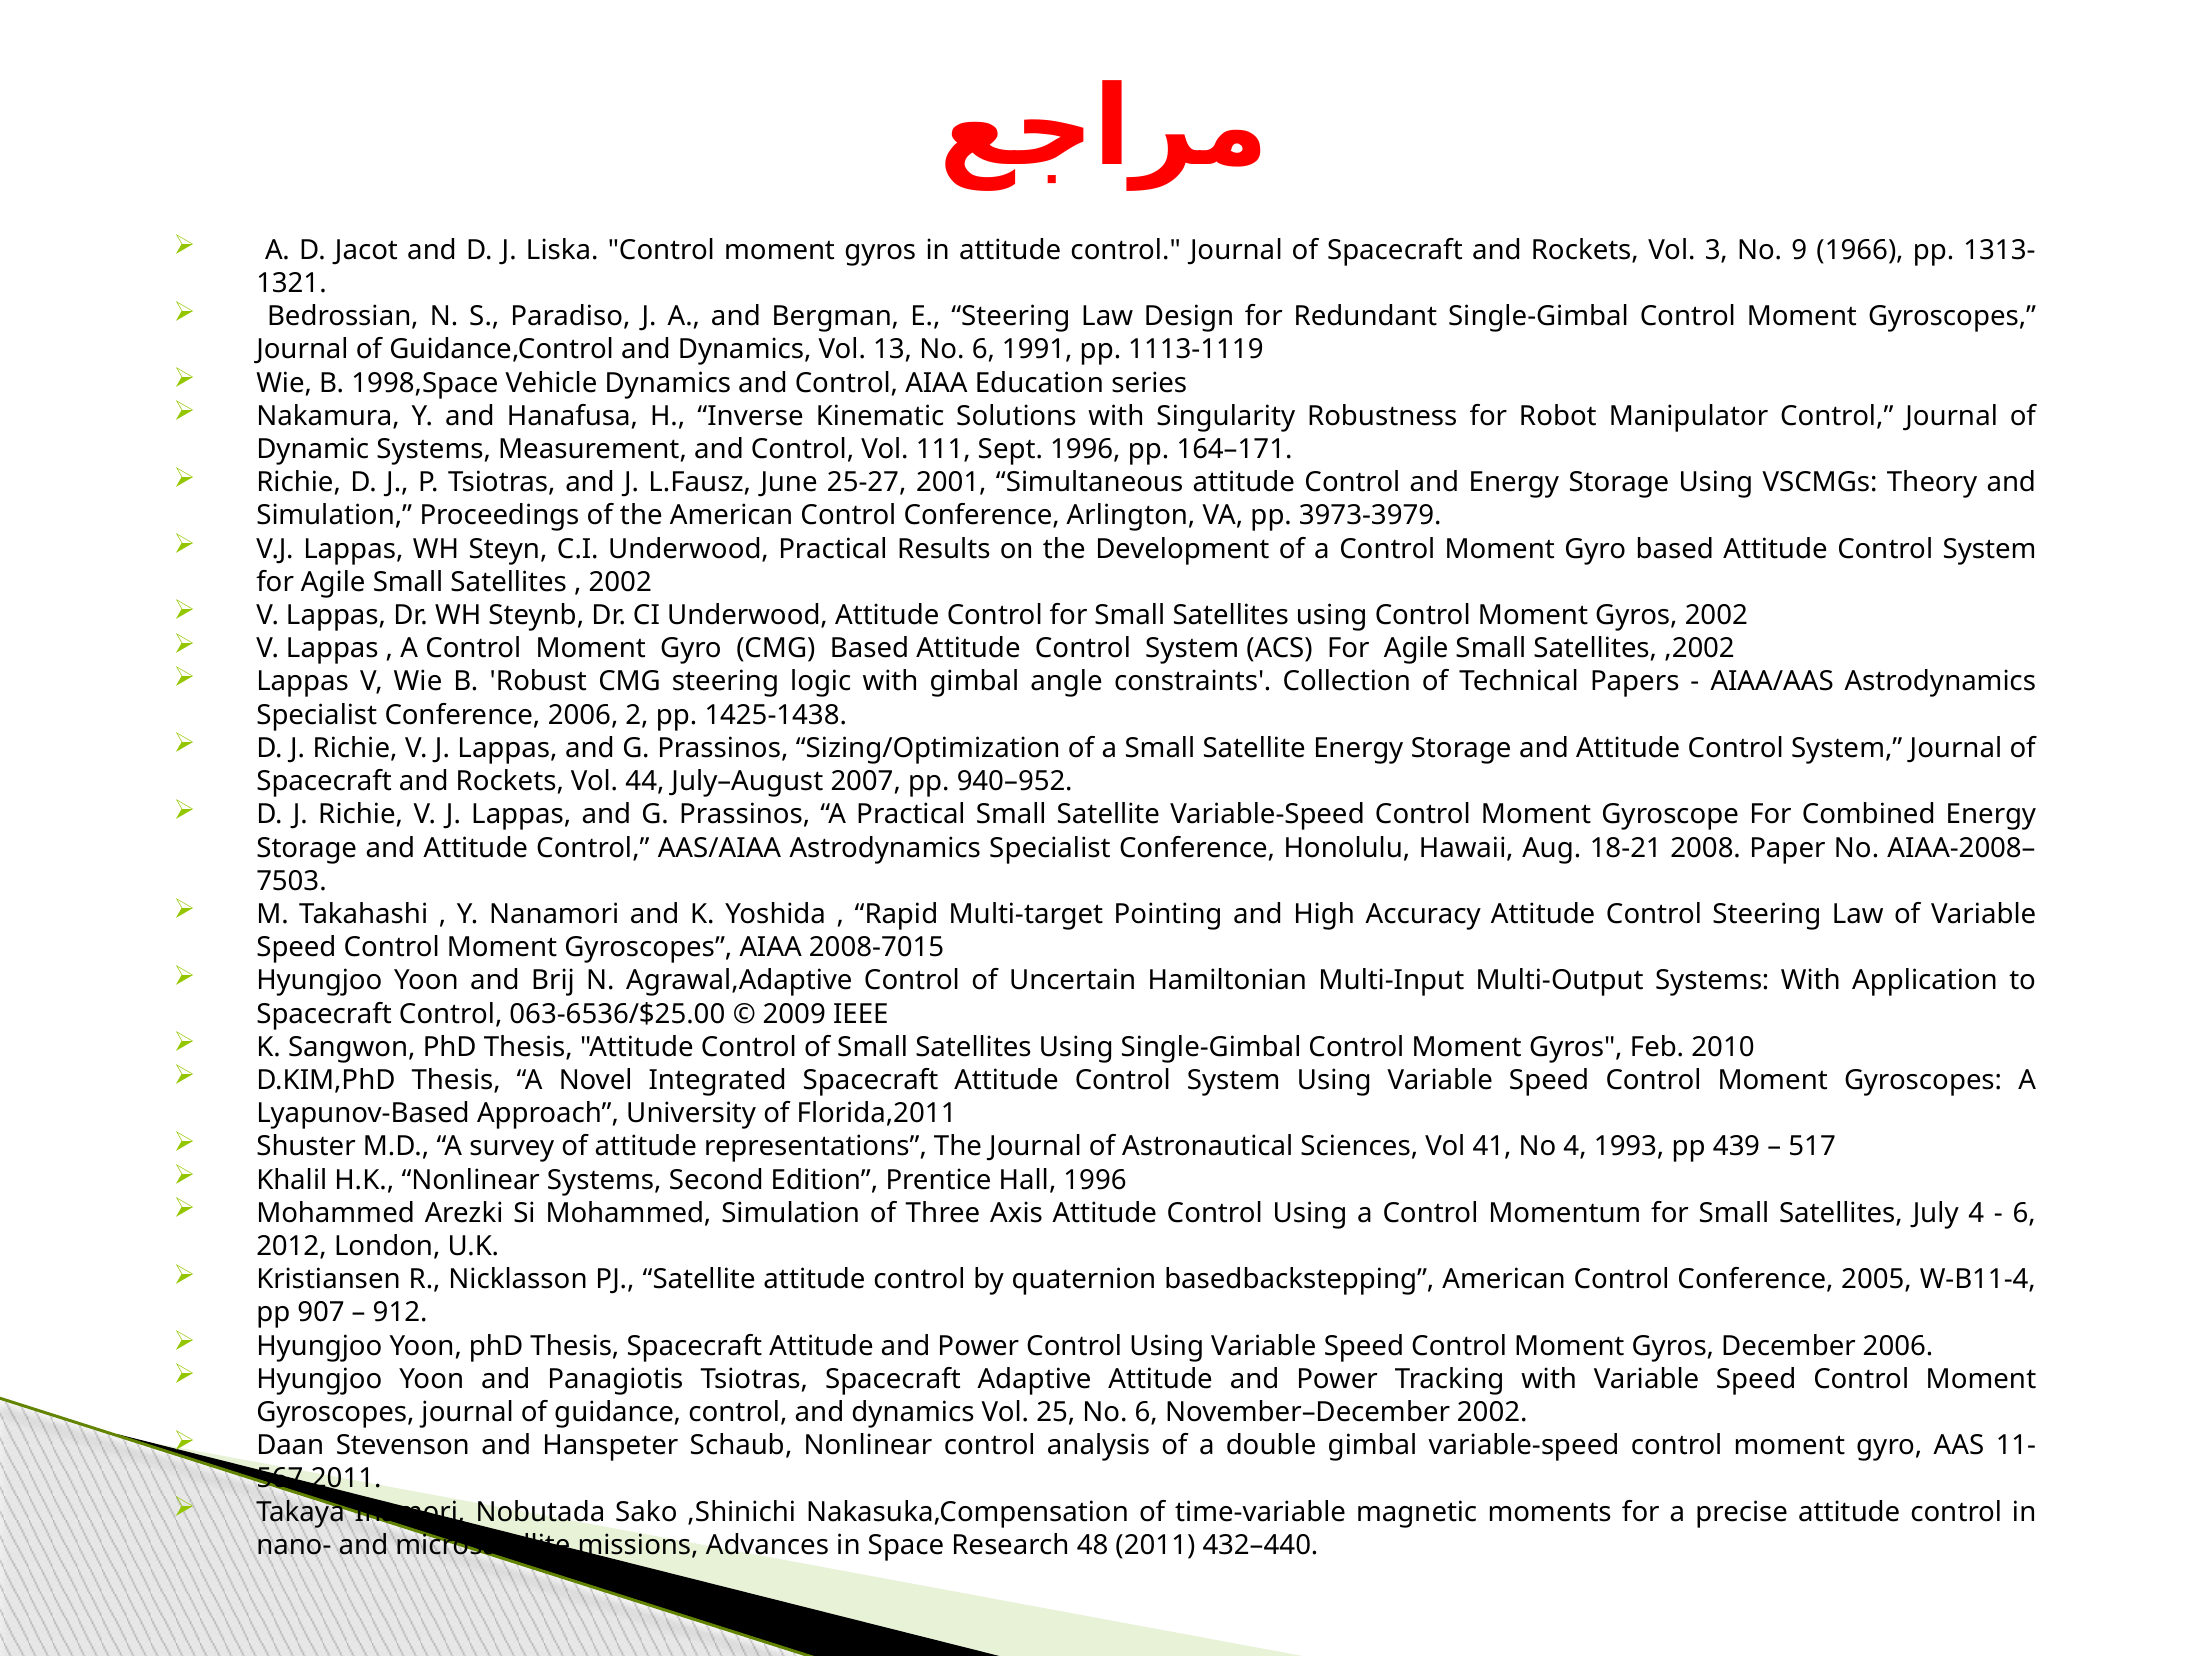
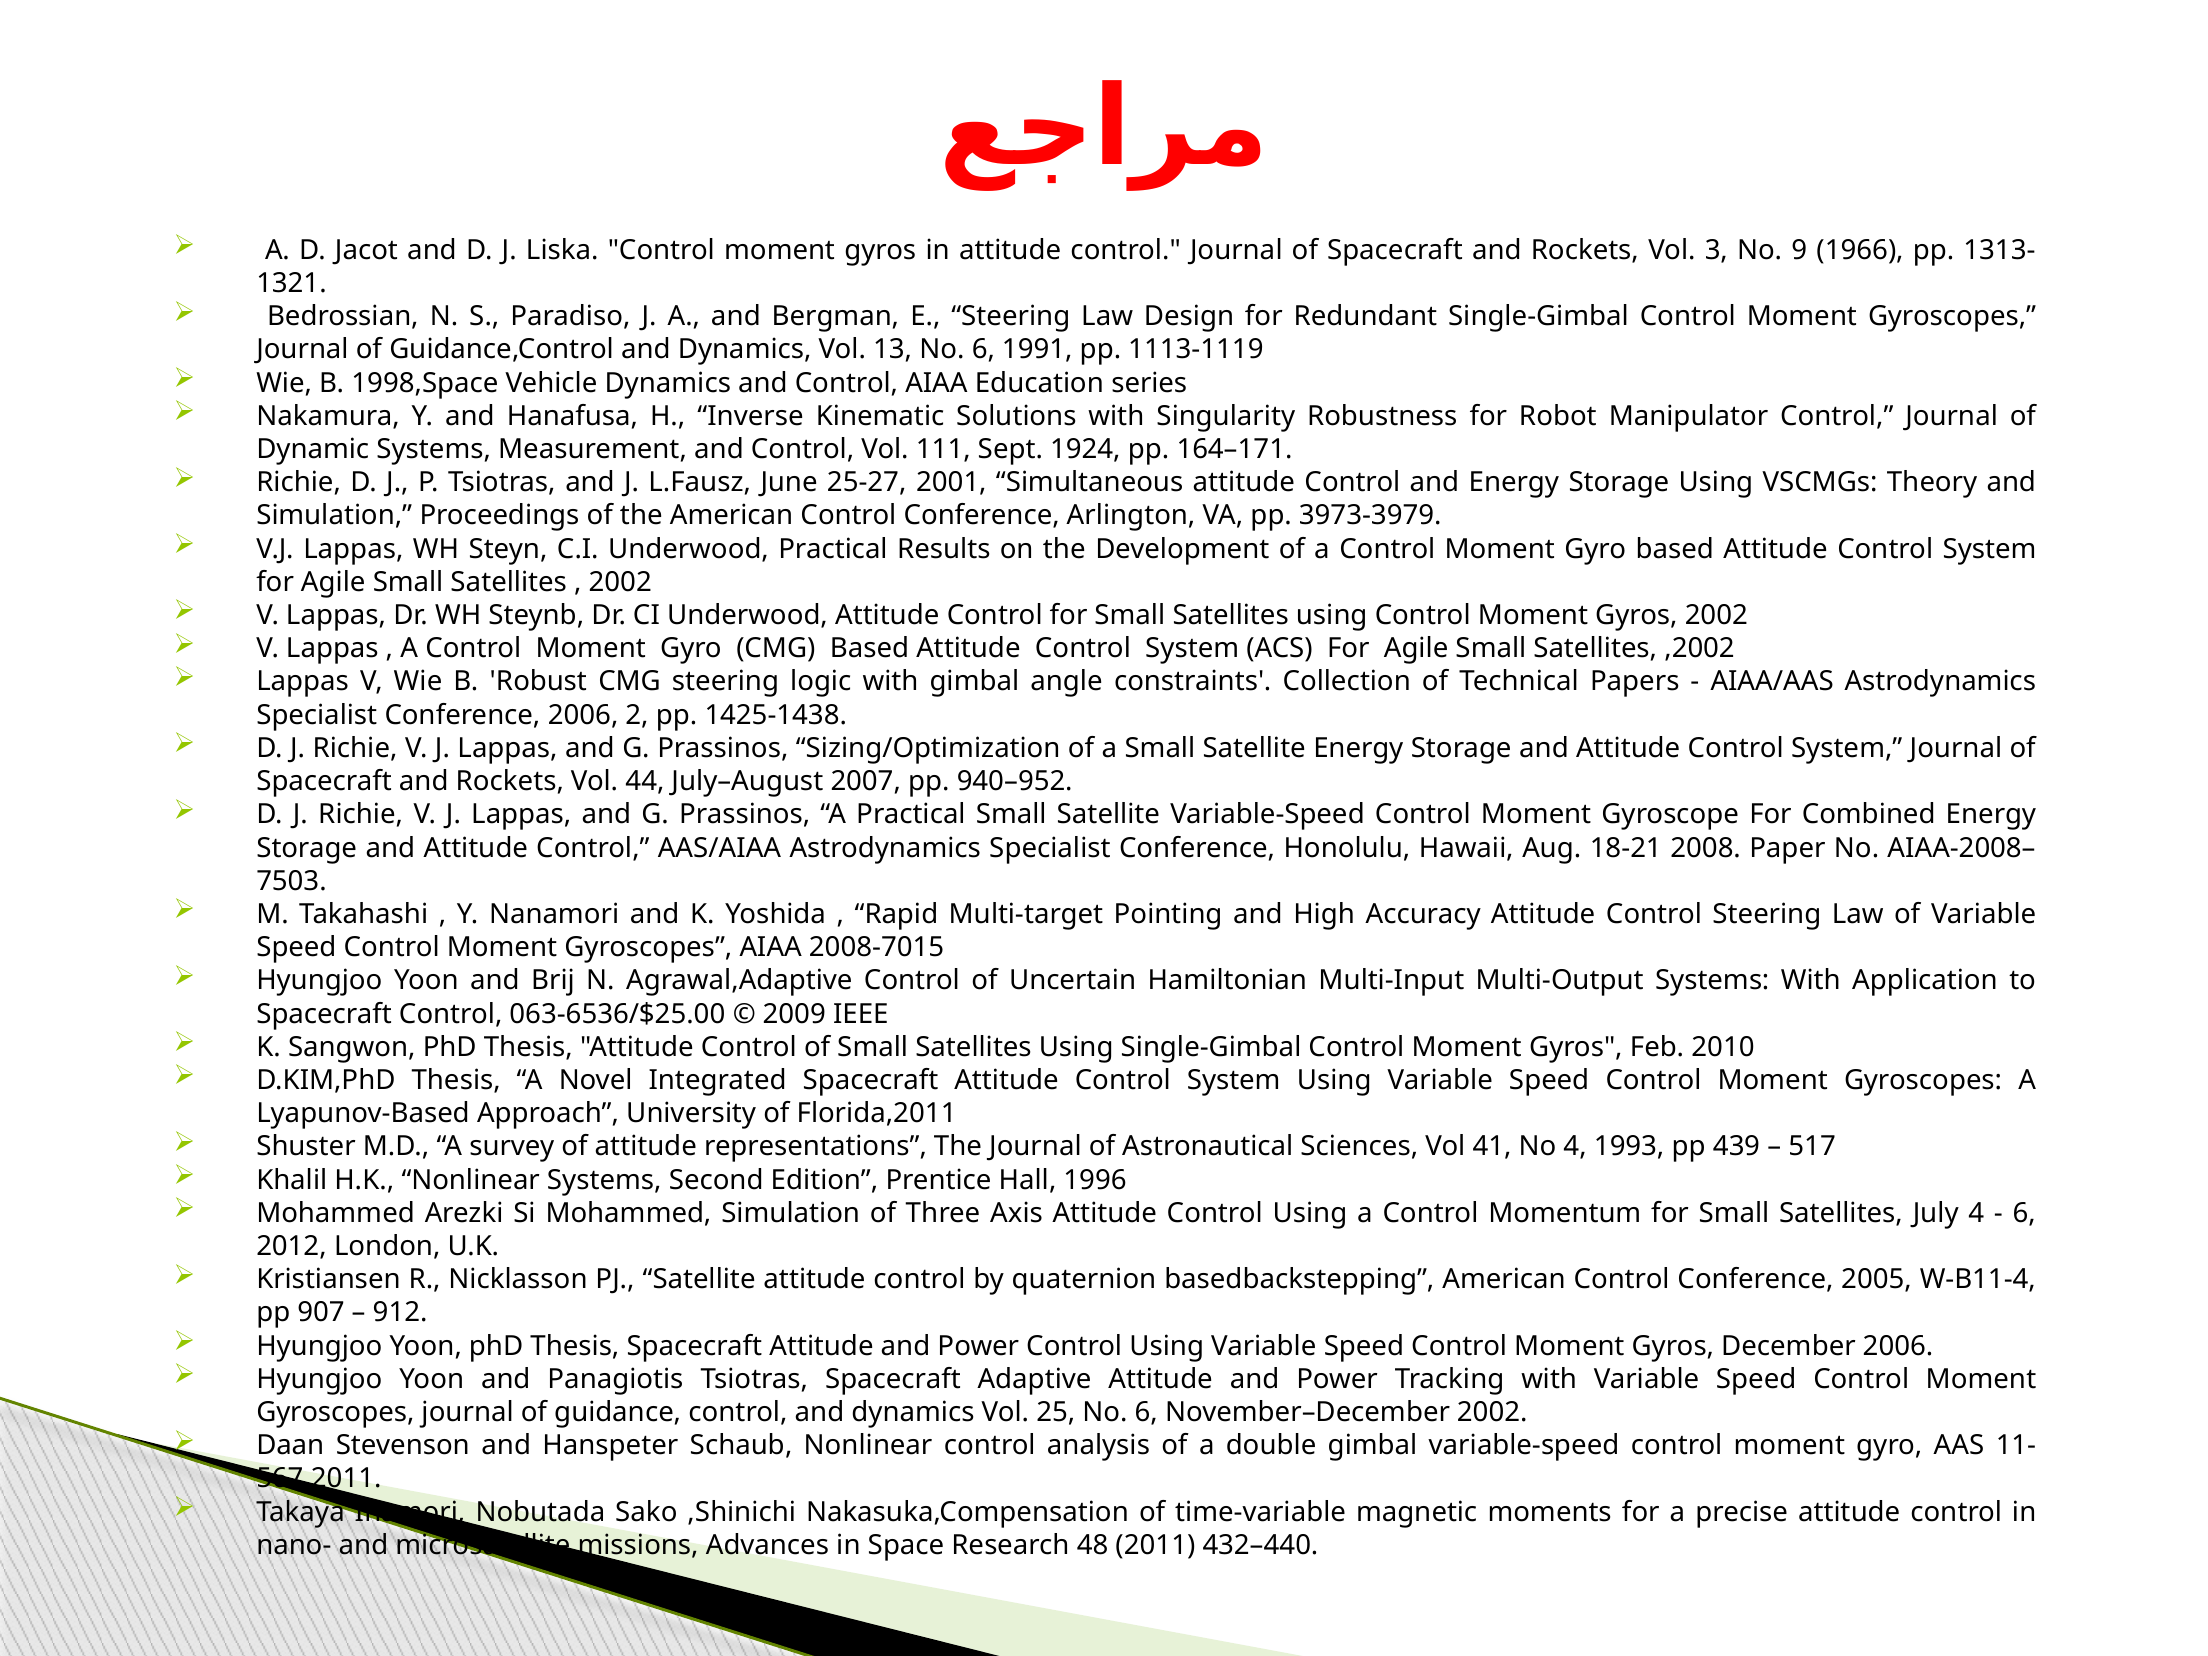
Sept 1996: 1996 -> 1924
